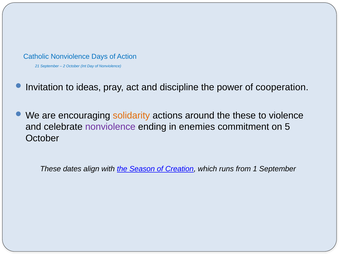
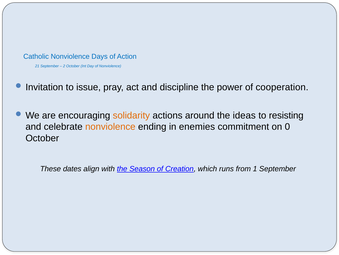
ideas: ideas -> issue
the these: these -> ideas
violence: violence -> resisting
nonviolence at (110, 126) colour: purple -> orange
5: 5 -> 0
